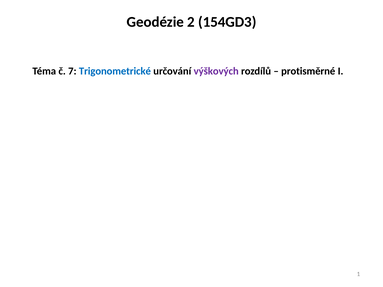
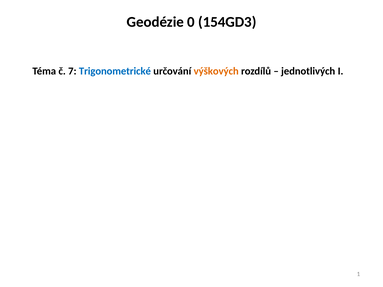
2: 2 -> 0
výškových colour: purple -> orange
protisměrné: protisměrné -> jednotlivých
